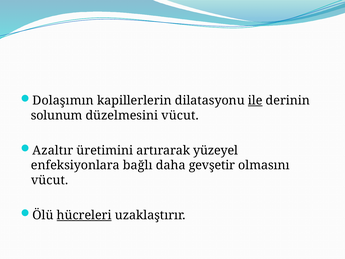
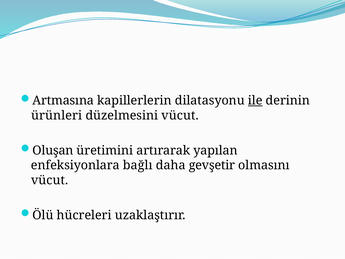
Dolaşımın: Dolaşımın -> Artmasına
solunum: solunum -> ürünleri
Azaltır: Azaltır -> Oluşan
yüzeyel: yüzeyel -> yapılan
hücreleri underline: present -> none
